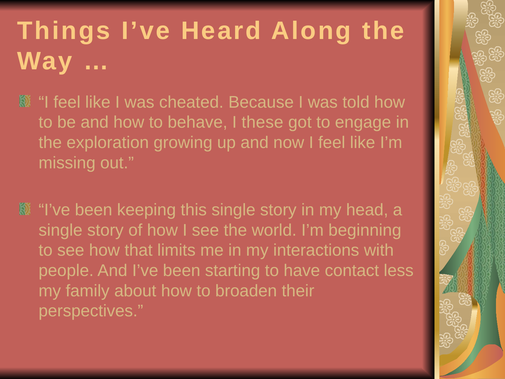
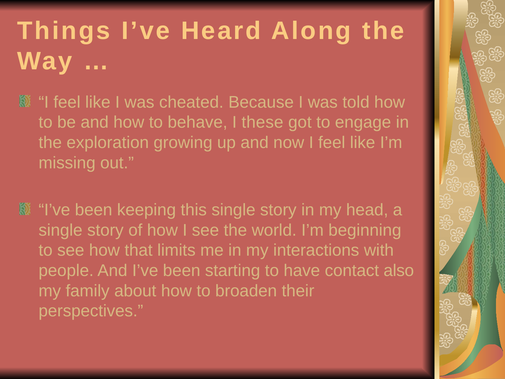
less: less -> also
